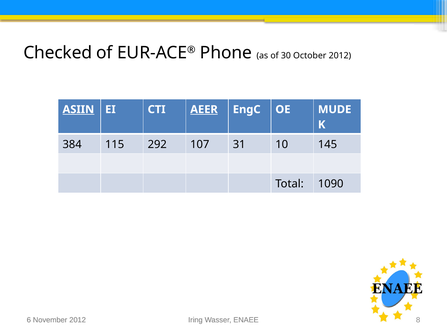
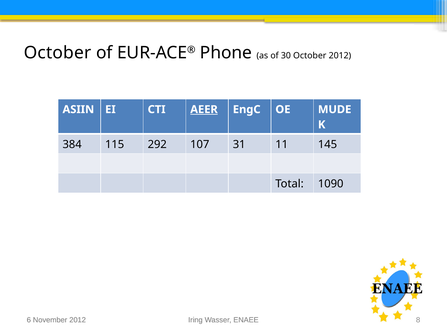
Checked at (58, 53): Checked -> October
ASIIN underline: present -> none
10: 10 -> 11
